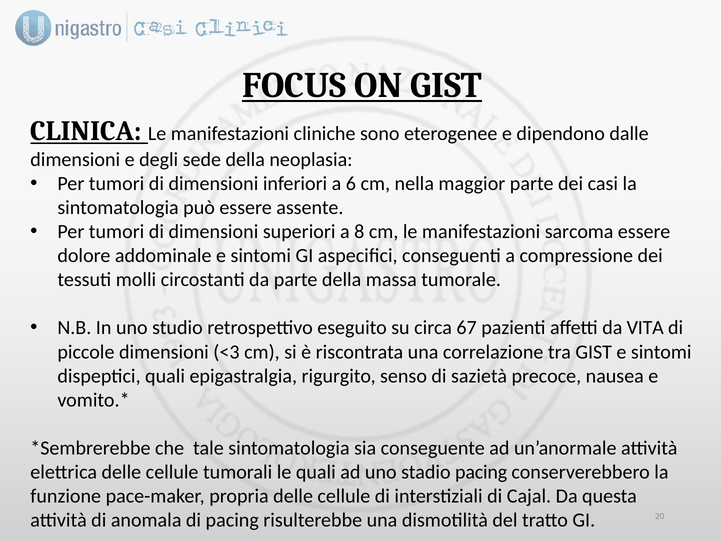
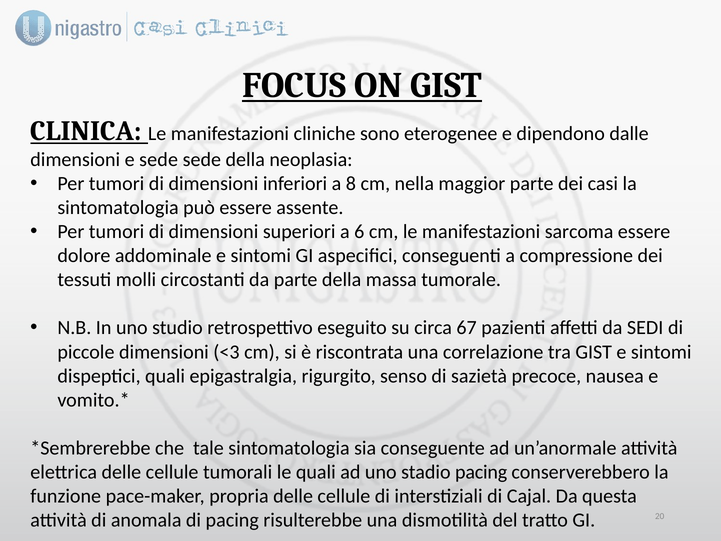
e degli: degli -> sede
6: 6 -> 8
8: 8 -> 6
VITA: VITA -> SEDI
